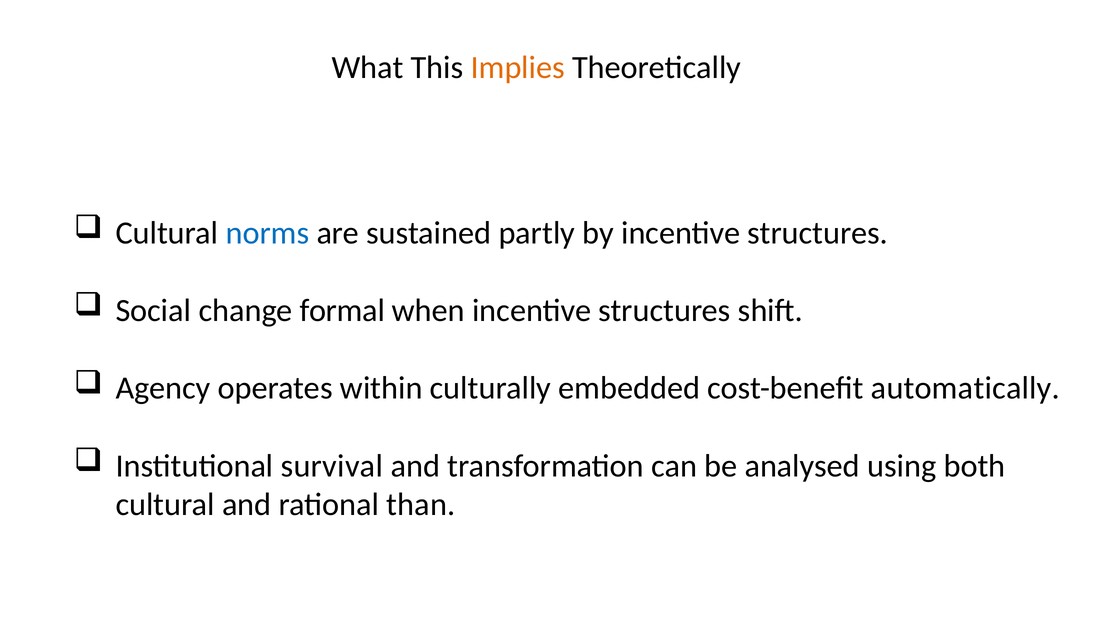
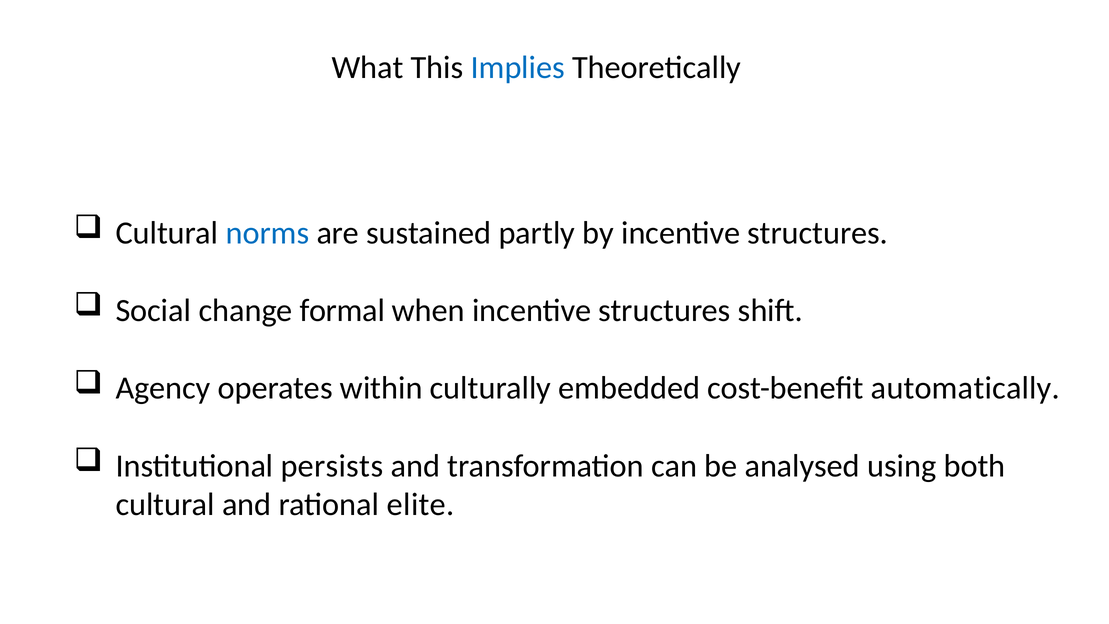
Implies colour: orange -> blue
survival: survival -> persists
than: than -> elite
